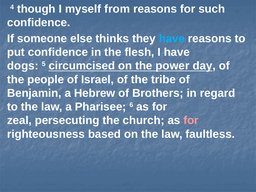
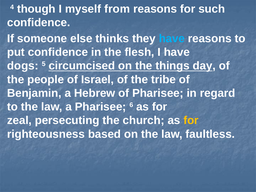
power: power -> things
of Brothers: Brothers -> Pharisee
for at (191, 120) colour: pink -> yellow
